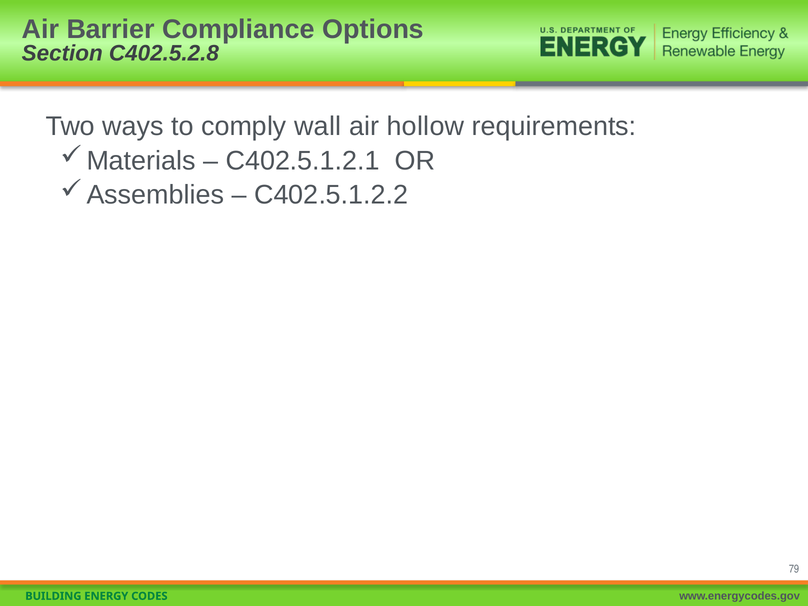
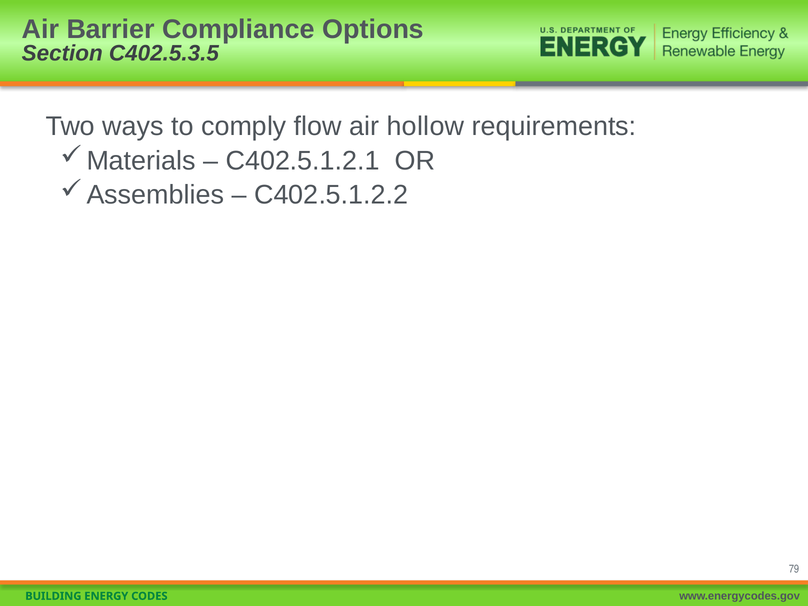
C402.5.2.8: C402.5.2.8 -> C402.5.3.5
wall: wall -> flow
